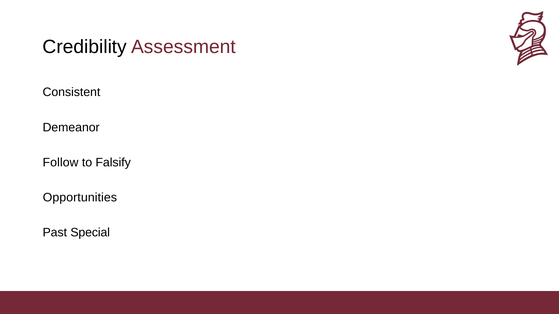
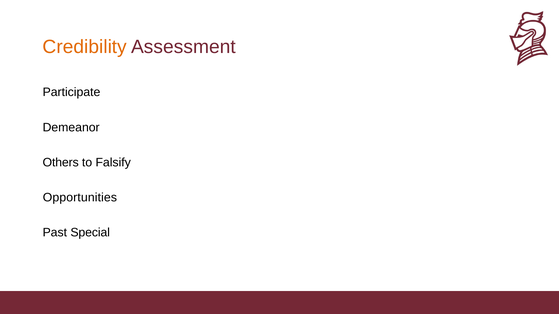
Credibility colour: black -> orange
Consistent: Consistent -> Participate
Follow: Follow -> Others
